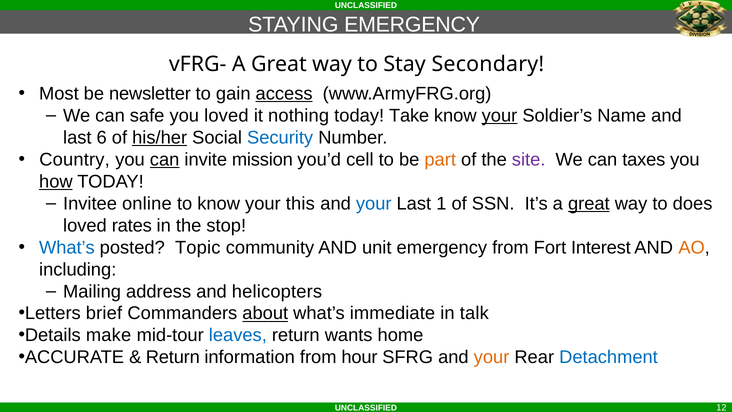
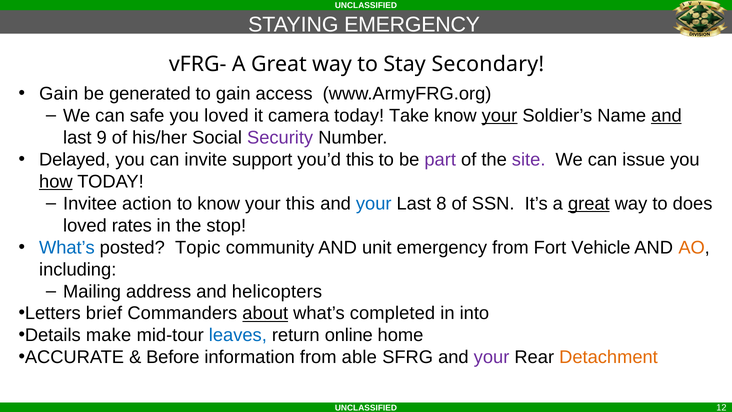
Most at (59, 94): Most -> Gain
newsletter: newsletter -> generated
access underline: present -> none
nothing: nothing -> camera
and at (666, 116) underline: none -> present
6: 6 -> 9
his/her underline: present -> none
Security colour: blue -> purple
Country: Country -> Delayed
can at (165, 160) underline: present -> none
mission: mission -> support
you’d cell: cell -> this
part colour: orange -> purple
taxes: taxes -> issue
online: online -> action
1: 1 -> 8
Interest: Interest -> Vehicle
immediate: immediate -> completed
talk: talk -> into
wants: wants -> online
Return at (173, 357): Return -> Before
hour: hour -> able
your at (492, 357) colour: orange -> purple
Detachment colour: blue -> orange
